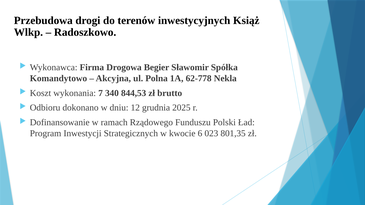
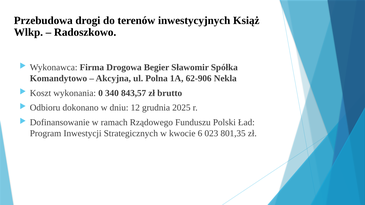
62-778: 62-778 -> 62-906
7: 7 -> 0
844,53: 844,53 -> 843,57
